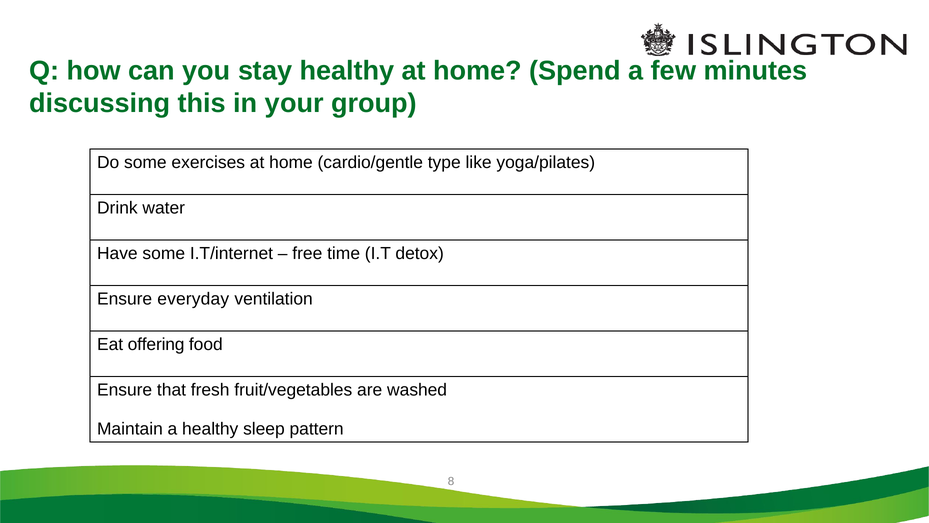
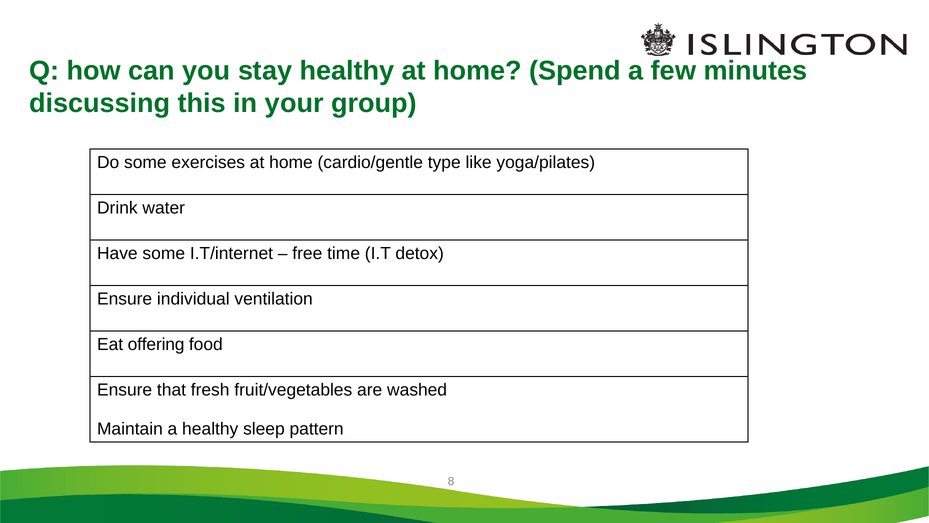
everyday: everyday -> individual
